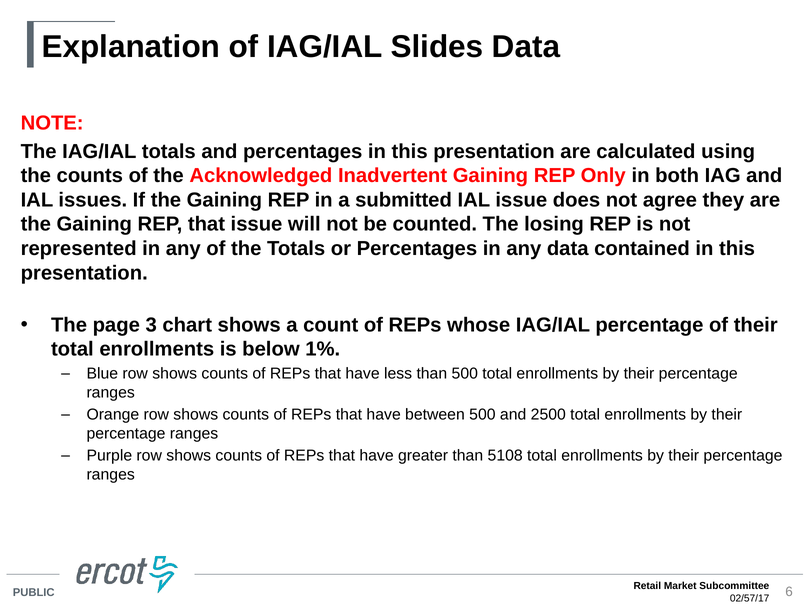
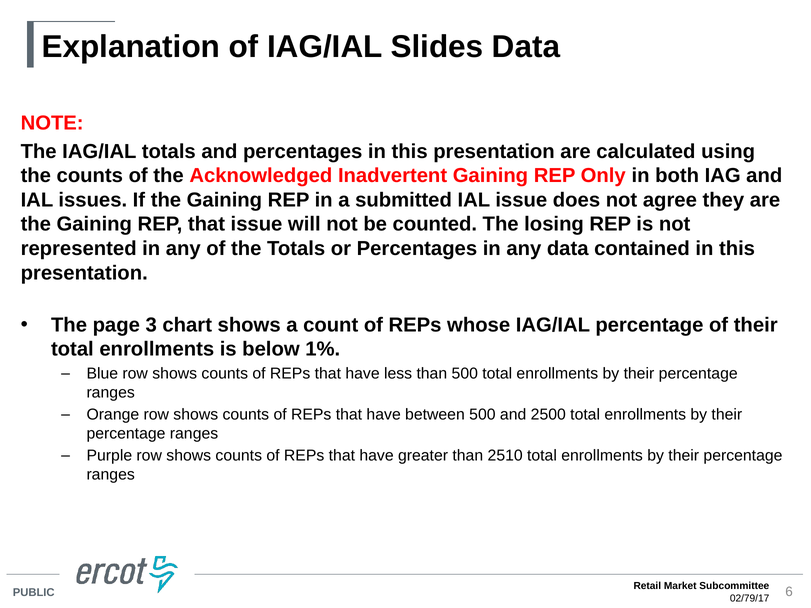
5108: 5108 -> 2510
02/57/17: 02/57/17 -> 02/79/17
